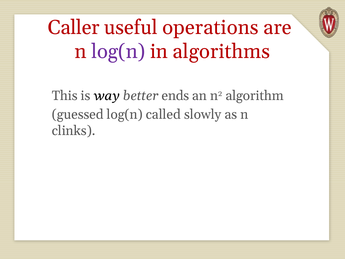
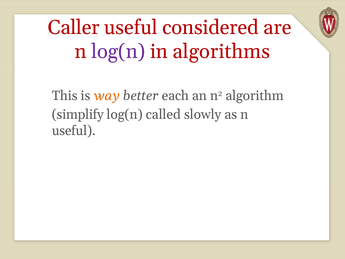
operations: operations -> considered
way colour: black -> orange
ends: ends -> each
guessed: guessed -> simplify
clinks at (74, 131): clinks -> useful
